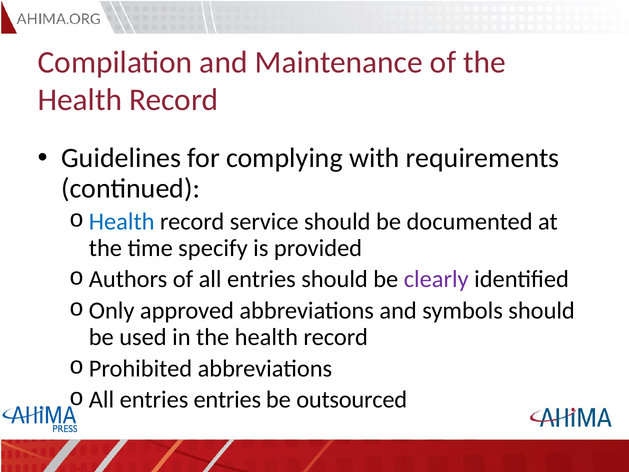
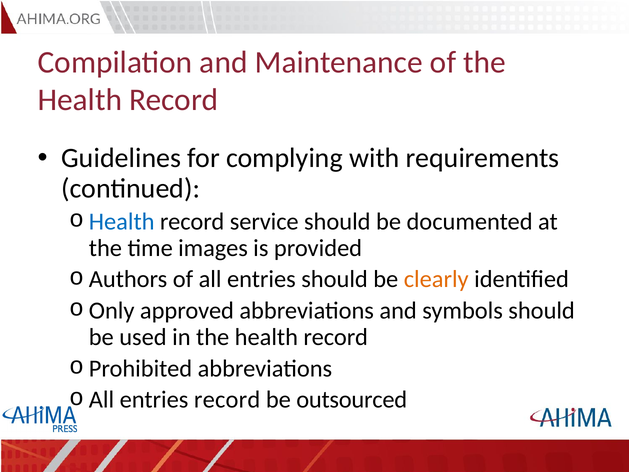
specify: specify -> images
clearly colour: purple -> orange
entries entries: entries -> record
